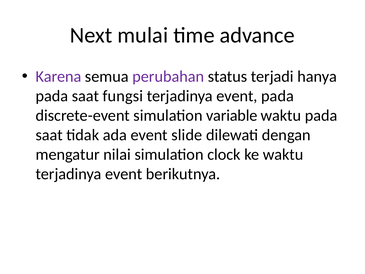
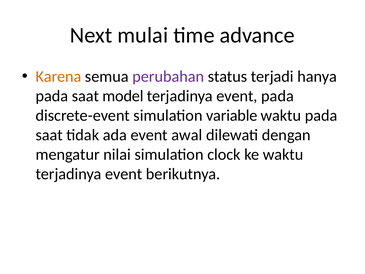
Karena colour: purple -> orange
fungsi: fungsi -> model
slide: slide -> awal
